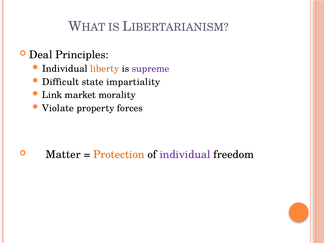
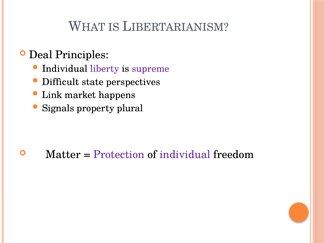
liberty colour: orange -> purple
impartiality: impartiality -> perspectives
morality: morality -> happens
Violate: Violate -> Signals
forces: forces -> plural
Protection colour: orange -> purple
